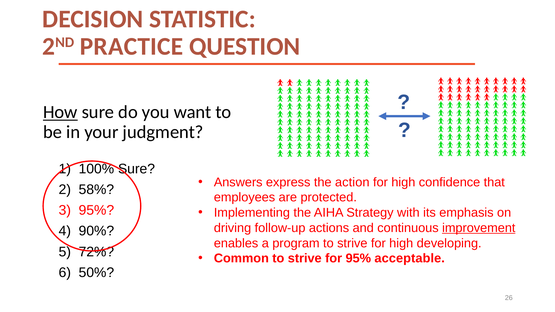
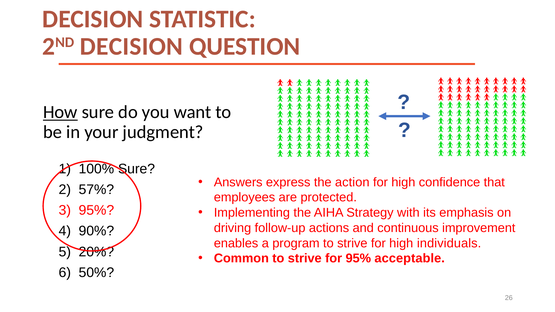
2ND PRACTICE: PRACTICE -> DECISION
58%: 58% -> 57%
improvement underline: present -> none
developing: developing -> individuals
72%: 72% -> 20%
